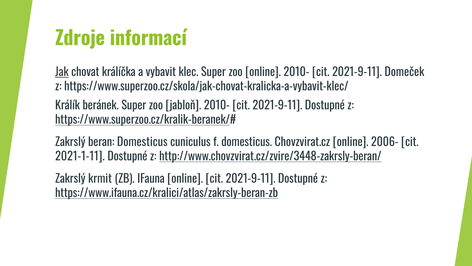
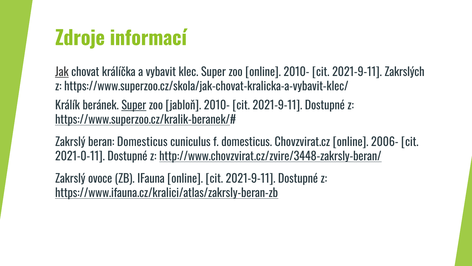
Domeček: Domeček -> Zakrslých
Super at (134, 105) underline: none -> present
2021-1-11: 2021-1-11 -> 2021-0-11
krmit: krmit -> ovoce
